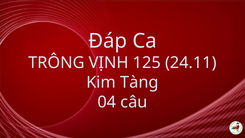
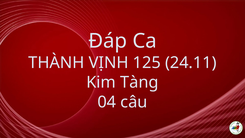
TRÔNG: TRÔNG -> THÀNH
